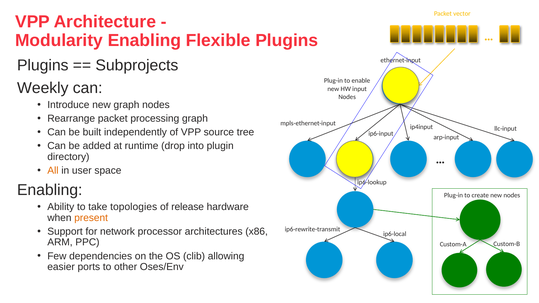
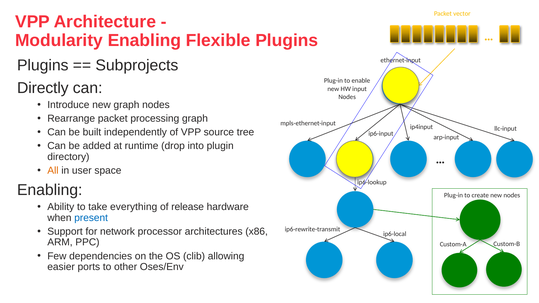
Weekly: Weekly -> Directly
topologies: topologies -> everything
present colour: orange -> blue
